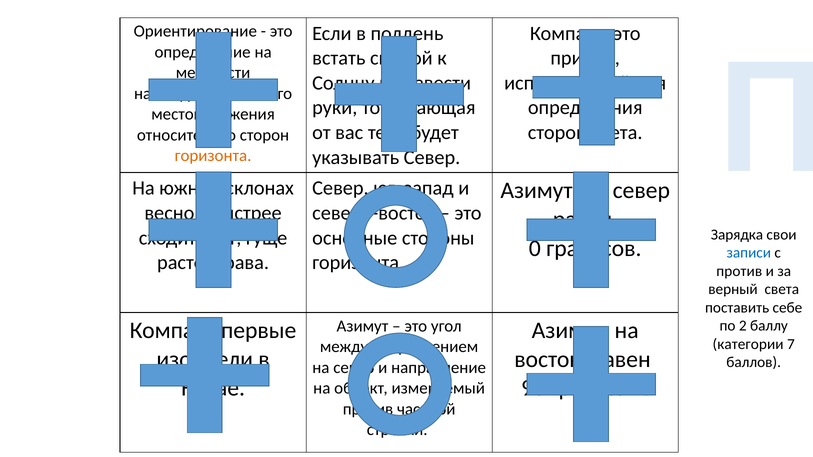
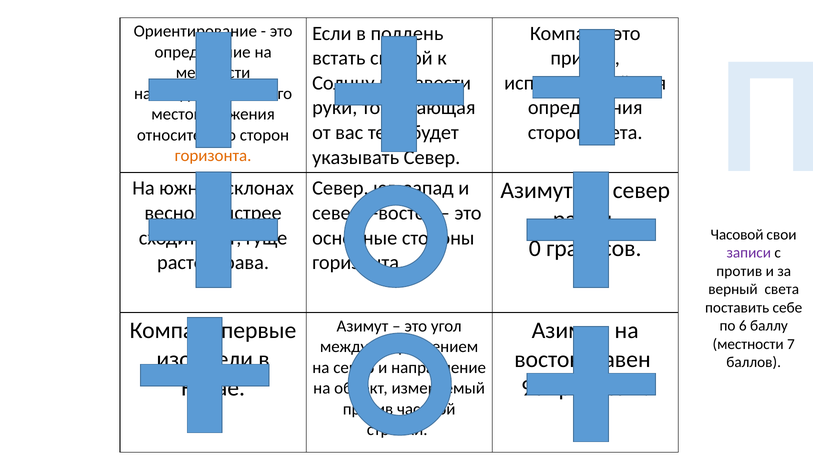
Зарядка at (737, 235): Зарядка -> Часовой
записи colour: blue -> purple
2: 2 -> 6
категории at (748, 344): категории -> местности
